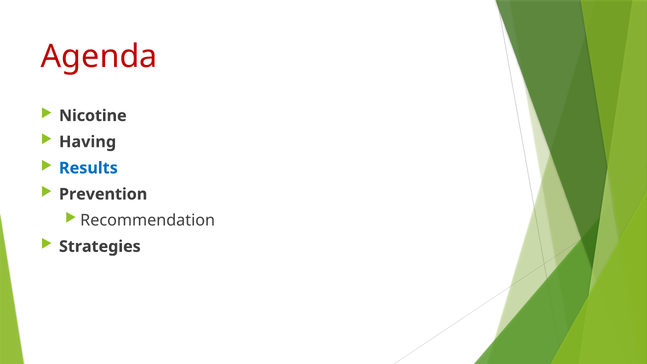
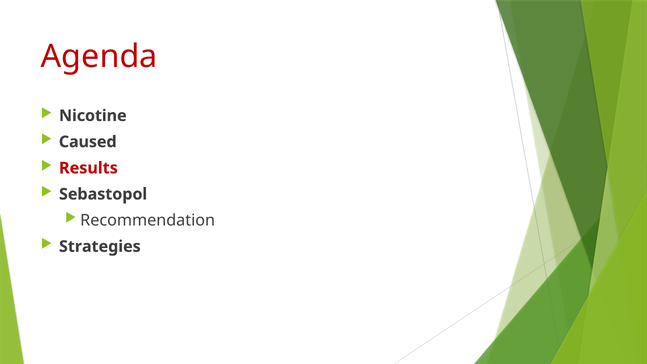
Having: Having -> Caused
Results colour: blue -> red
Prevention: Prevention -> Sebastopol
